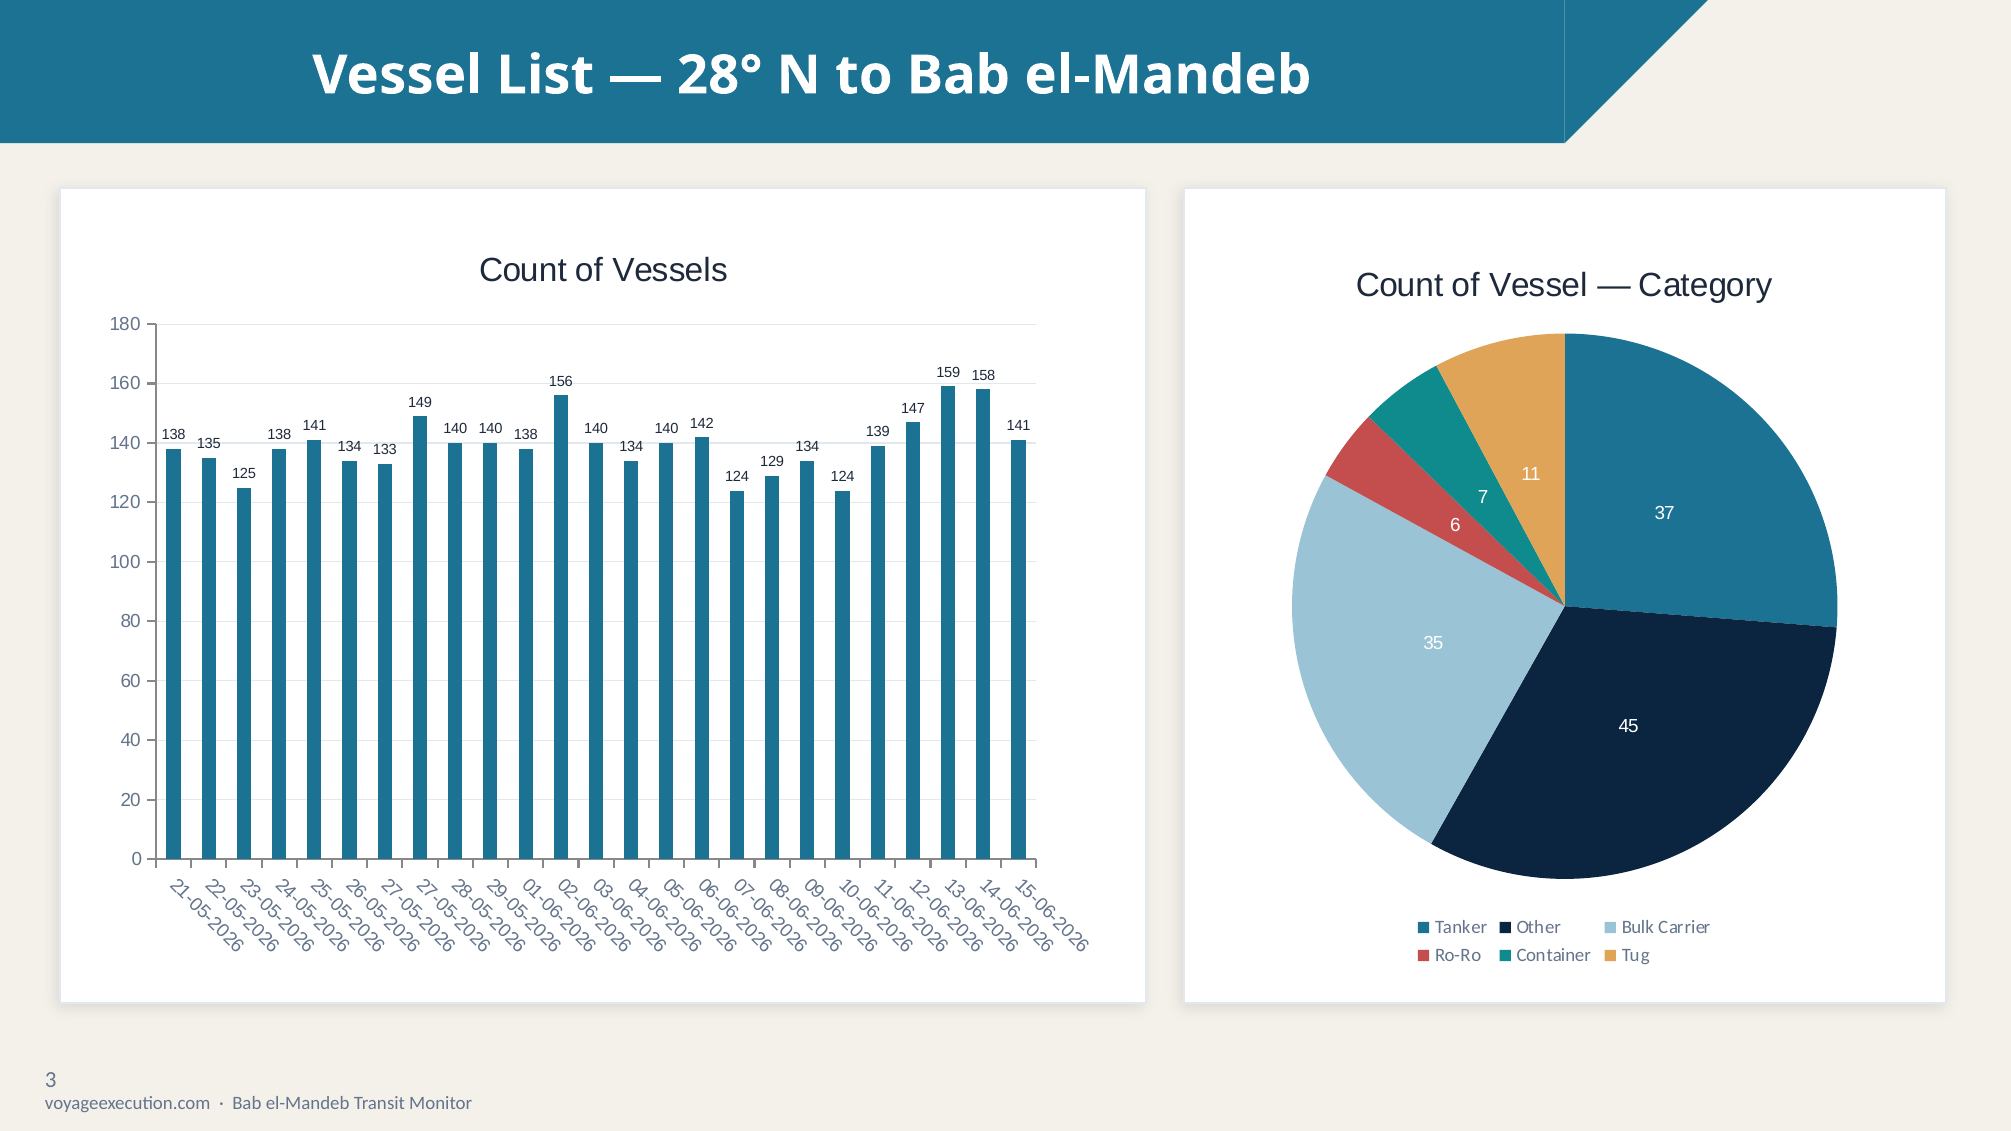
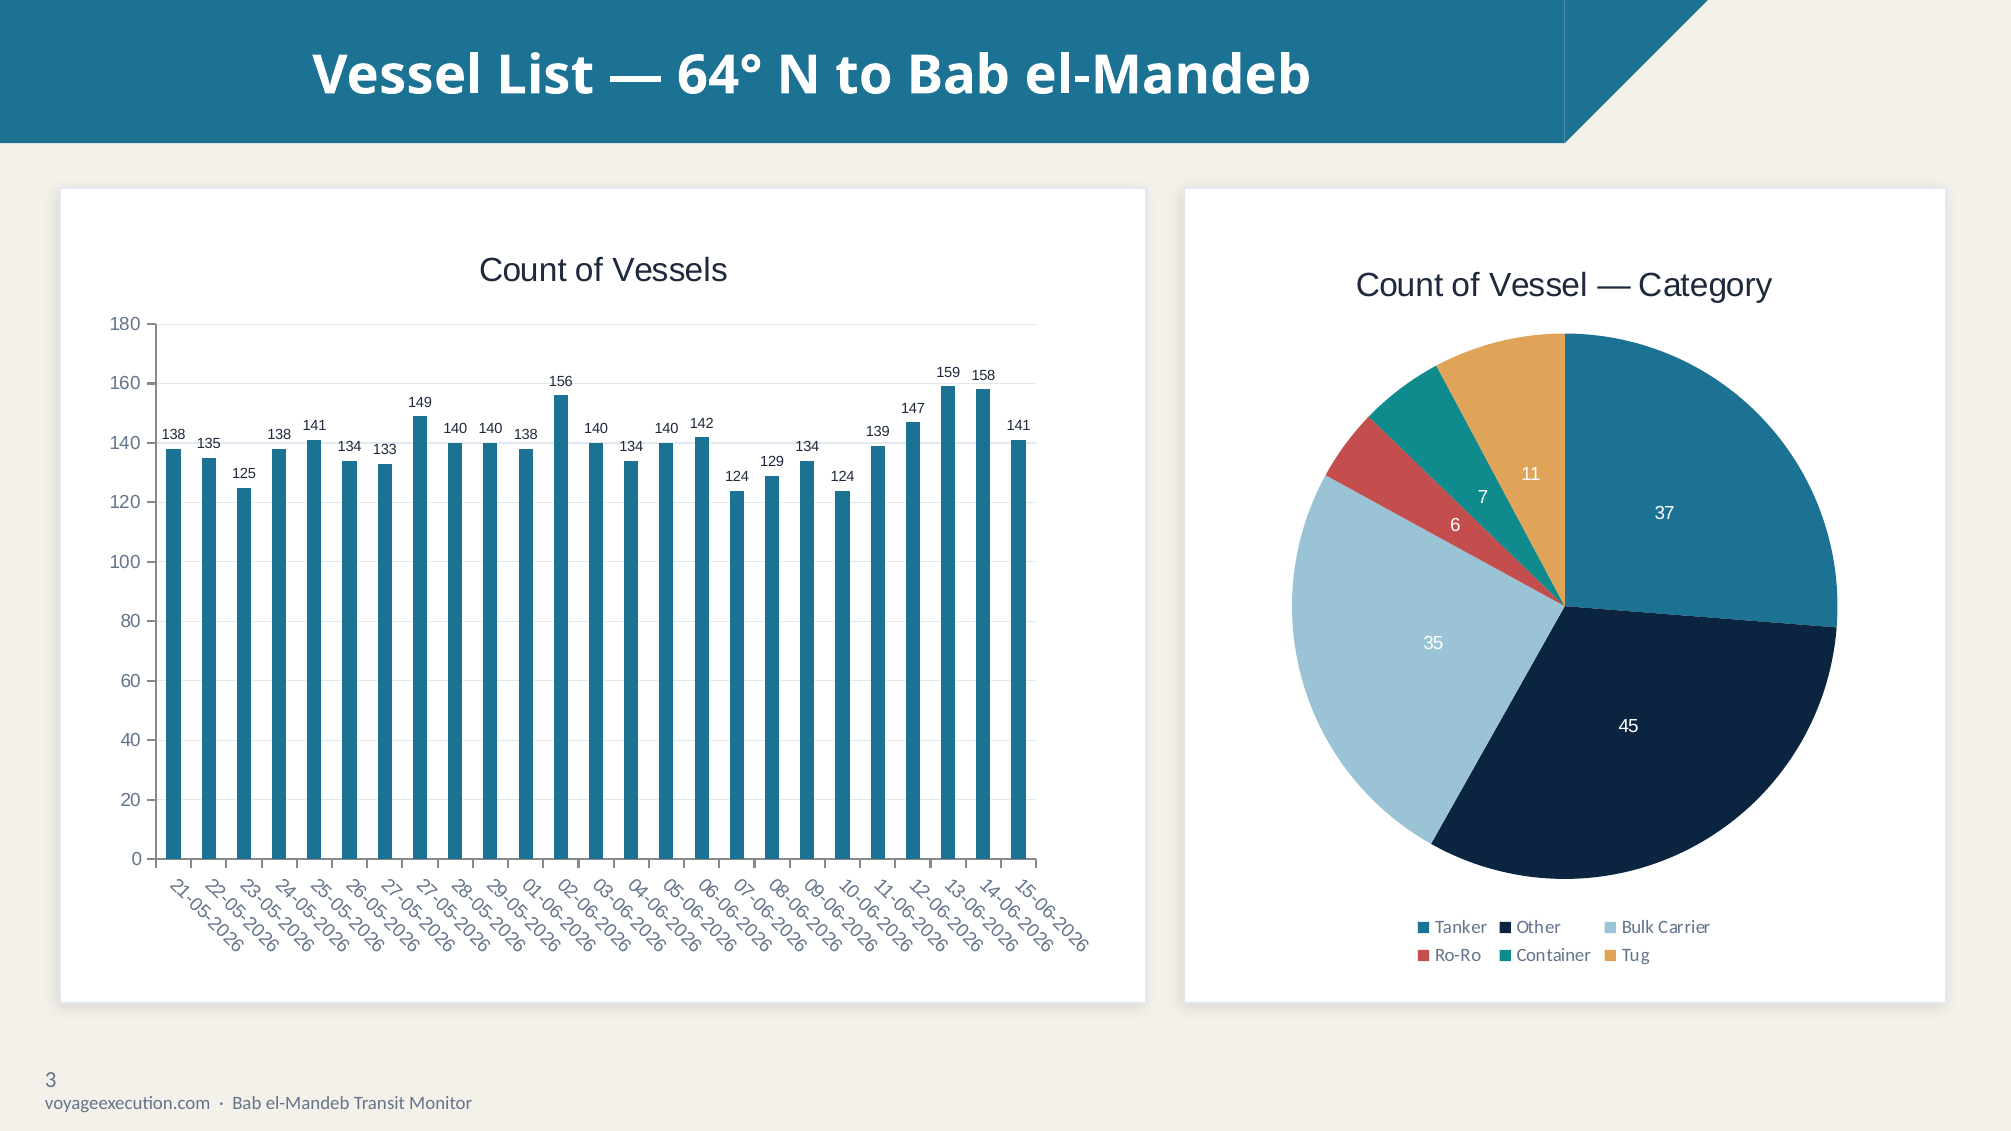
28°: 28° -> 64°
